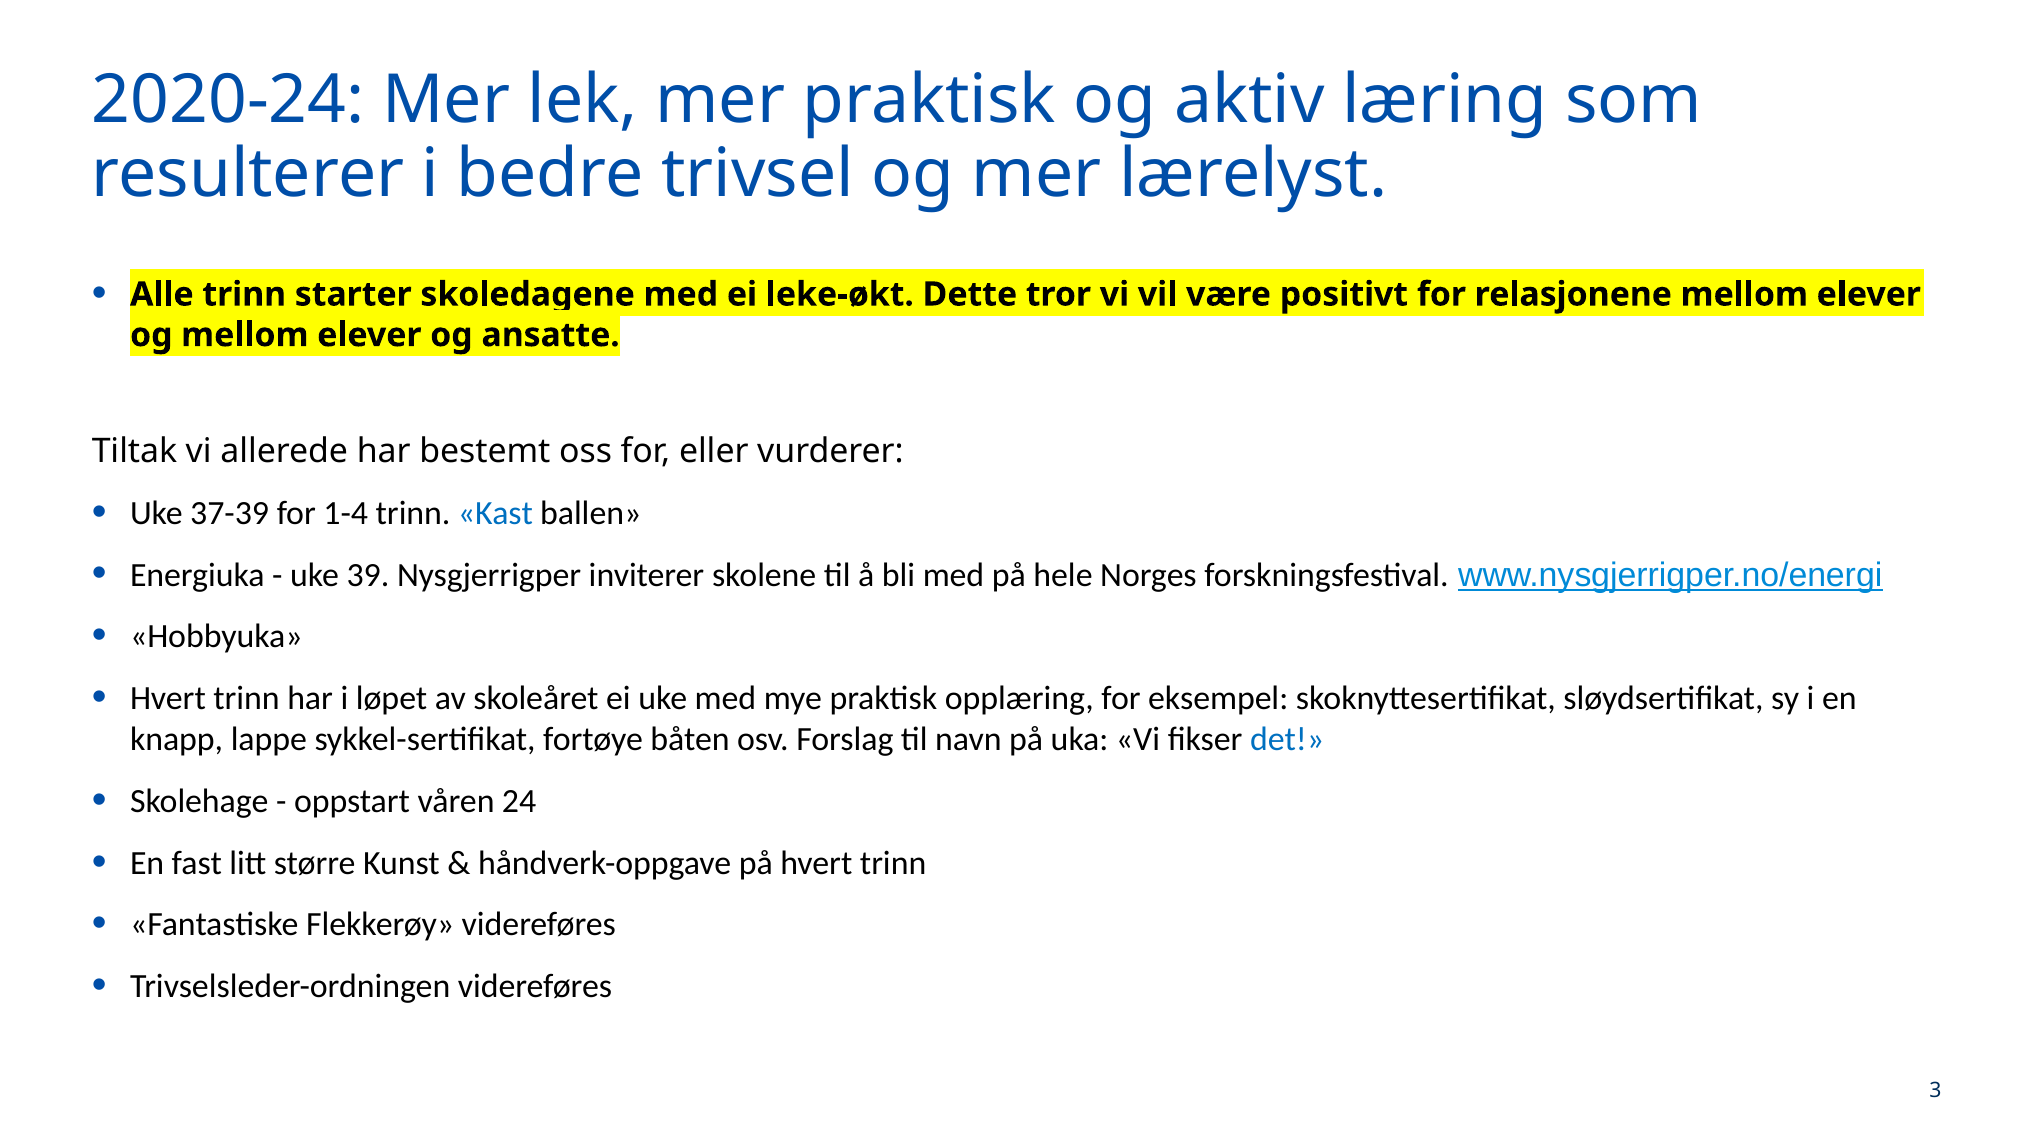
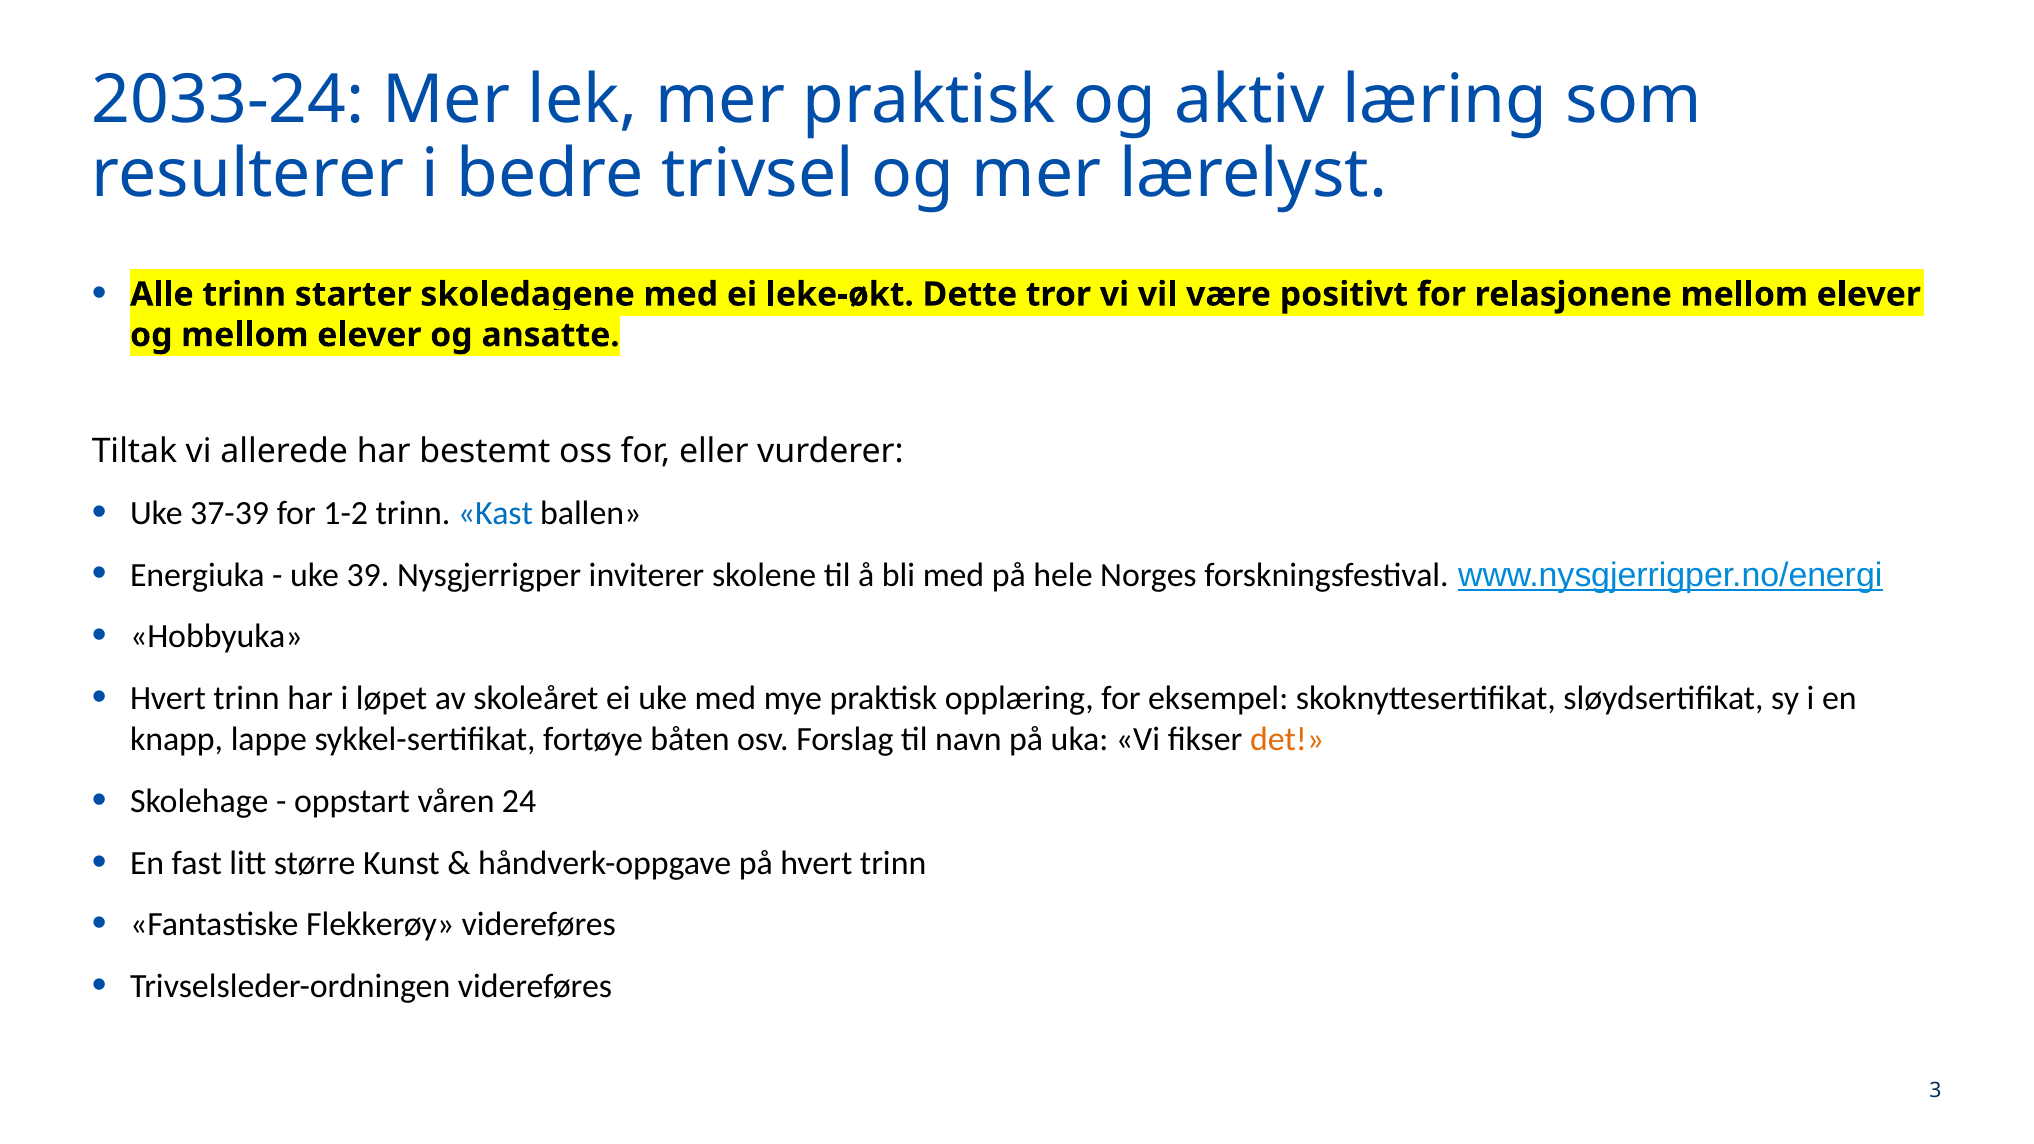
2020-24: 2020-24 -> 2033-24
1-4: 1-4 -> 1-2
det colour: blue -> orange
